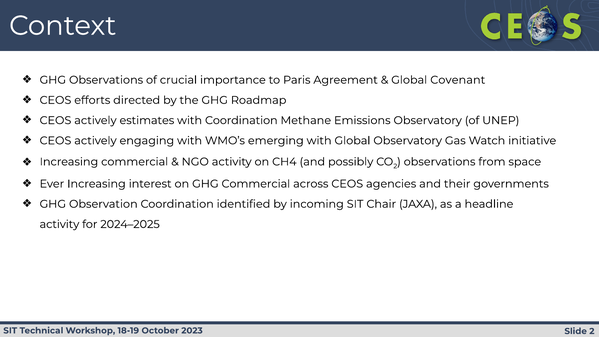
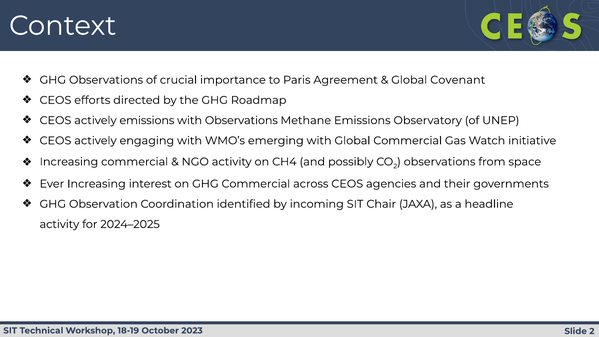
actively estimates: estimates -> emissions
with Coordination: Coordination -> Observations
Global Observatory: Observatory -> Commercial
